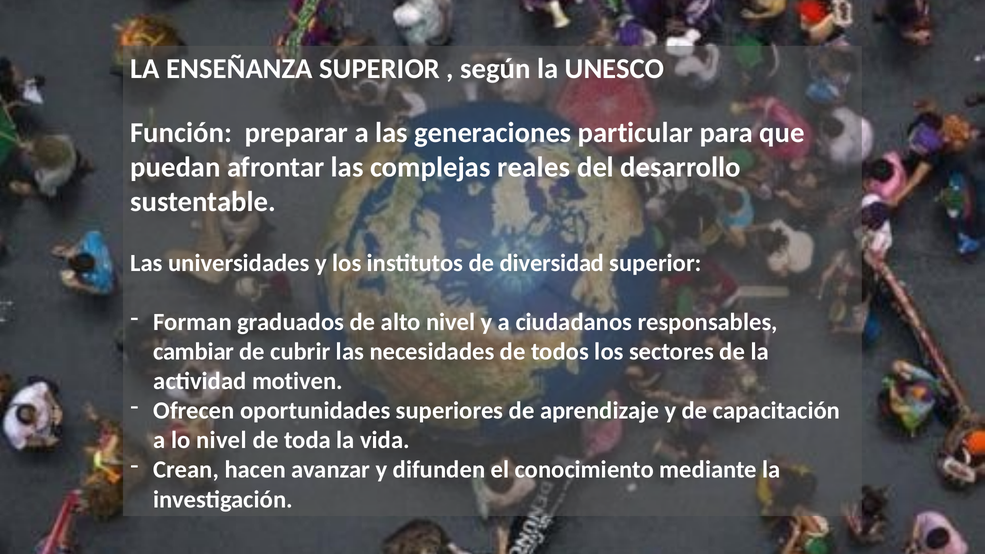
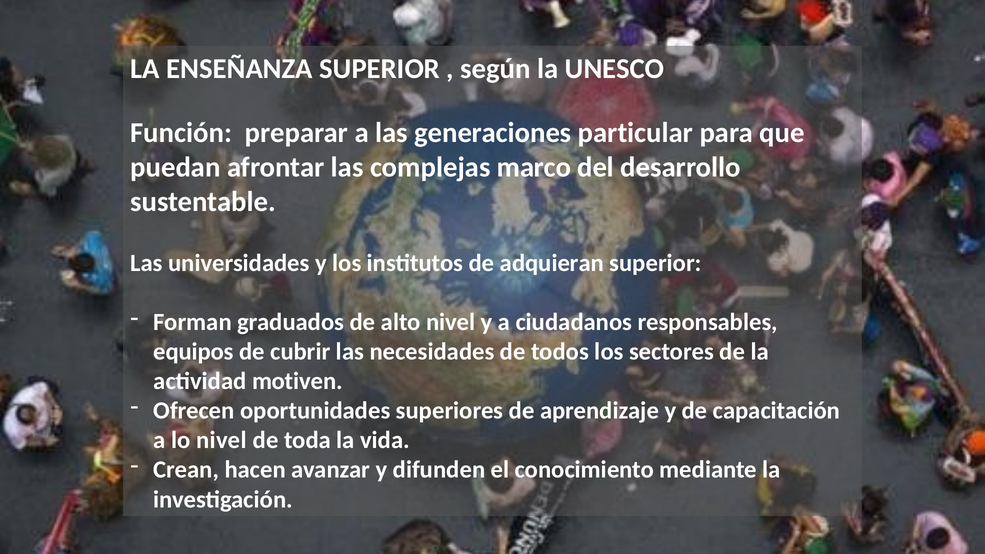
reales: reales -> marco
diversidad: diversidad -> adquieran
cambiar: cambiar -> equipos
